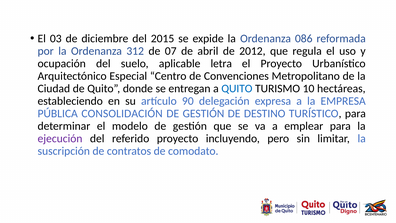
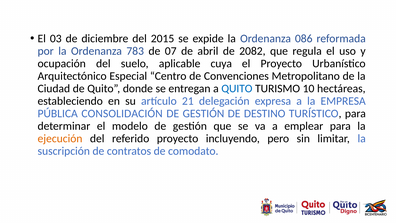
312: 312 -> 783
2012: 2012 -> 2082
letra: letra -> cuya
90: 90 -> 21
ejecución colour: purple -> orange
